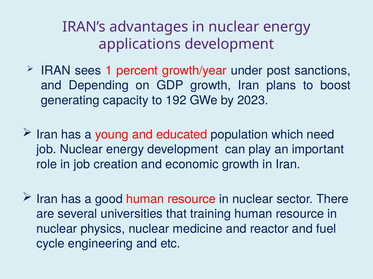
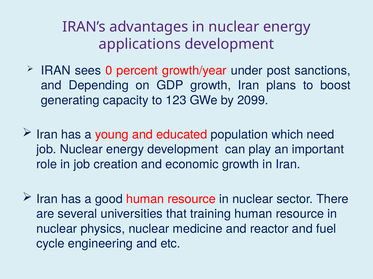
1: 1 -> 0
192: 192 -> 123
2023: 2023 -> 2099
